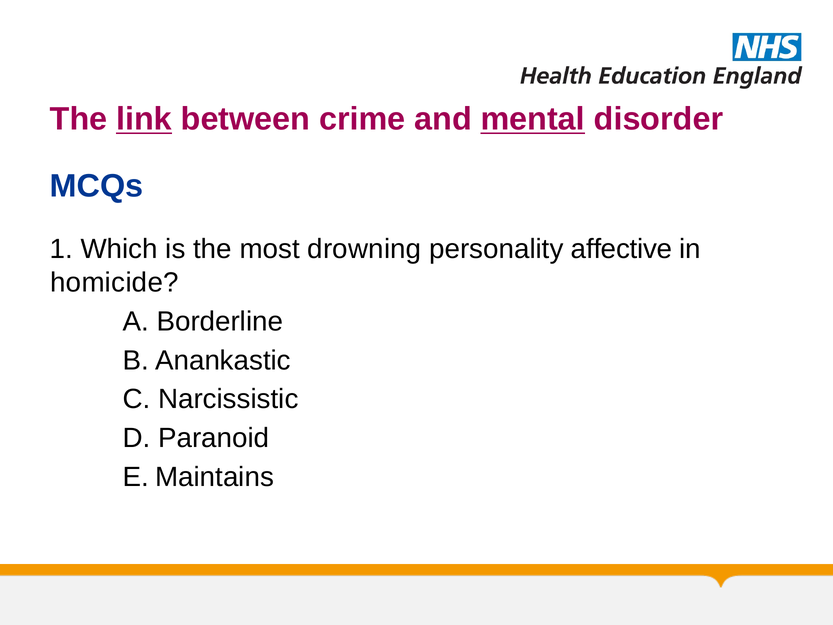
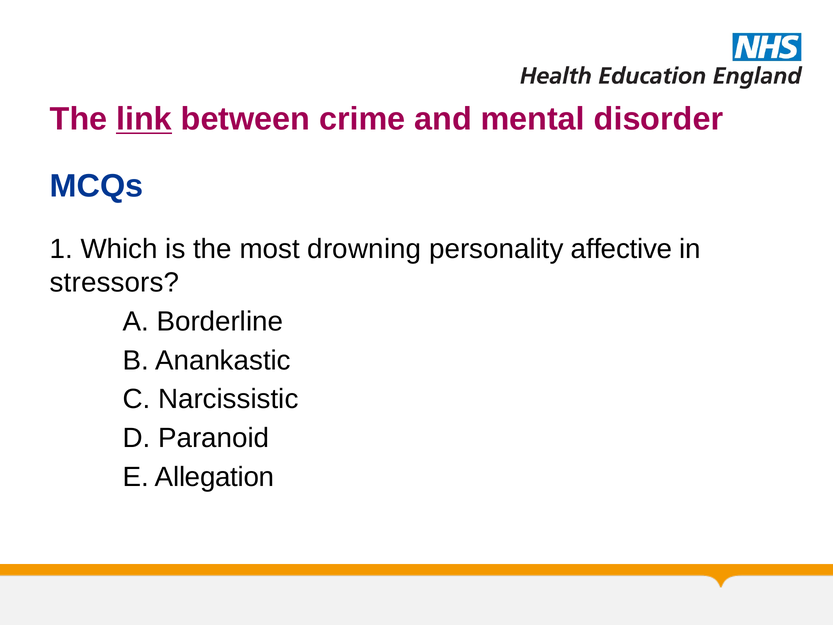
mental underline: present -> none
homicide: homicide -> stressors
Maintains: Maintains -> Allegation
